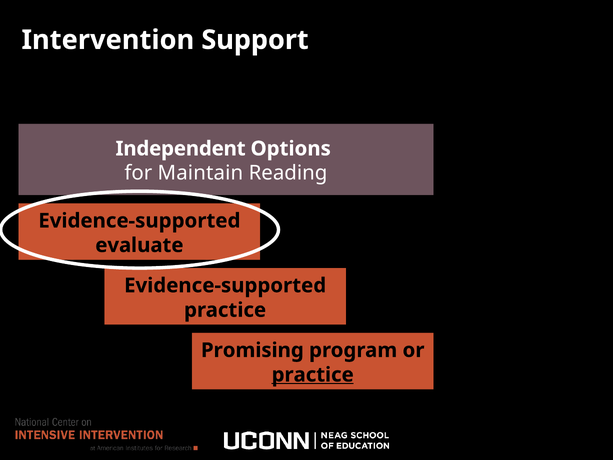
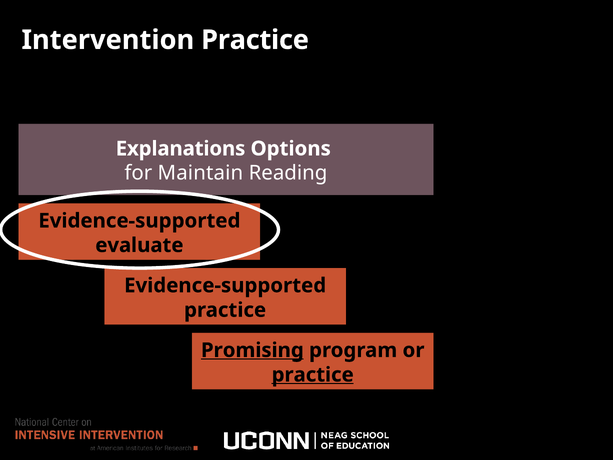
Intervention Support: Support -> Practice
Independent: Independent -> Explanations
Promising underline: none -> present
